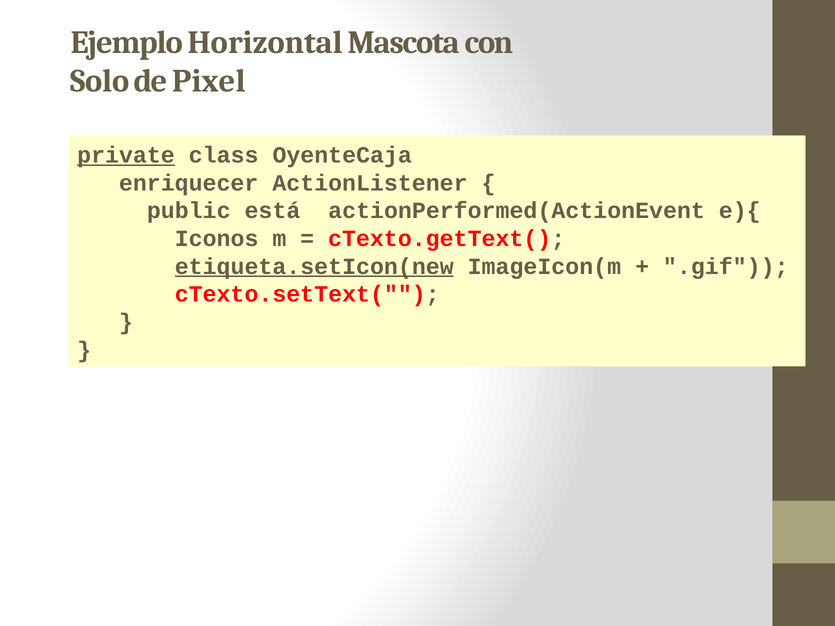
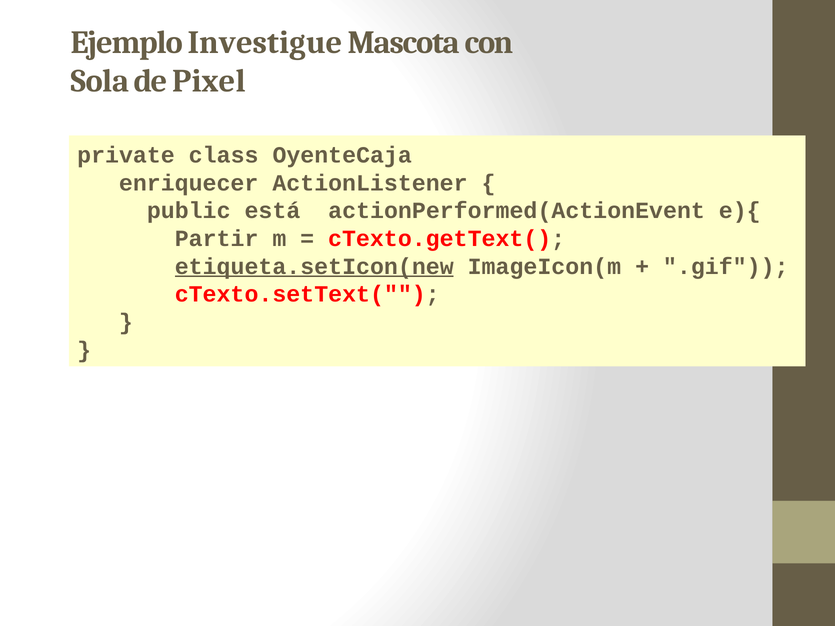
Horizontal: Horizontal -> Investigue
Solo: Solo -> Sola
private underline: present -> none
Iconos: Iconos -> Partir
